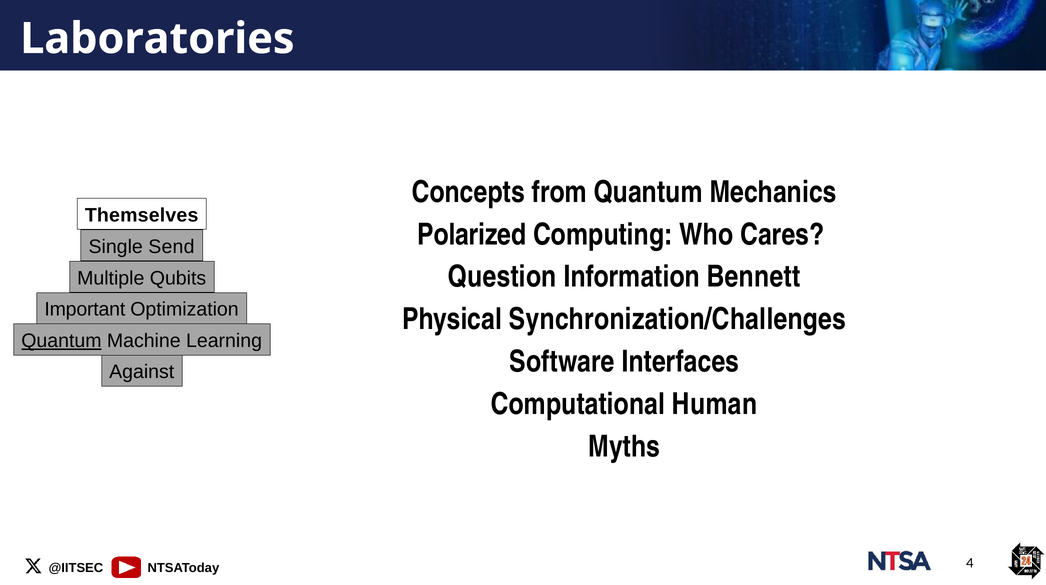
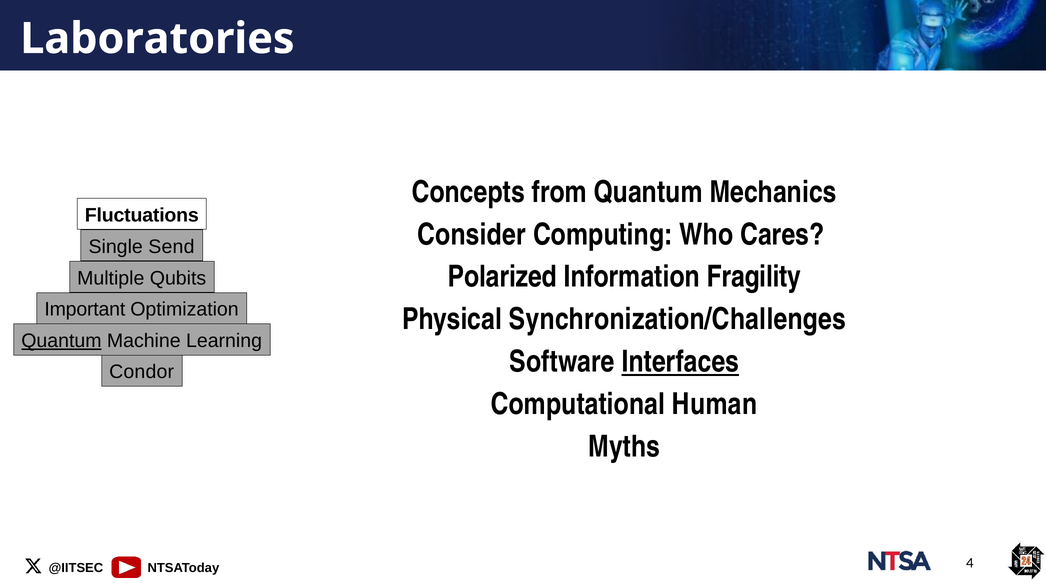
Themselves: Themselves -> Fluctuations
Polarized: Polarized -> Consider
Question: Question -> Polarized
Bennett: Bennett -> Fragility
Interfaces underline: none -> present
Against: Against -> Condor
